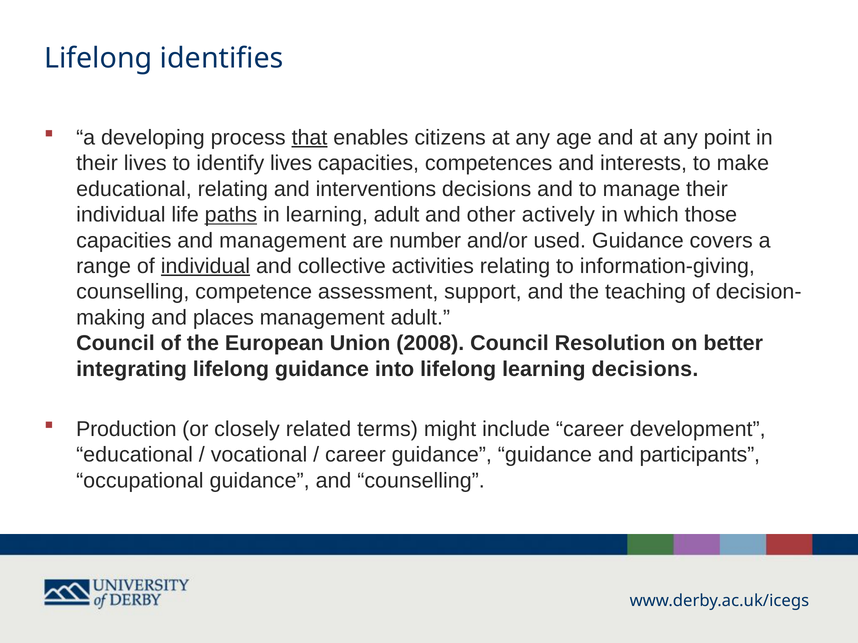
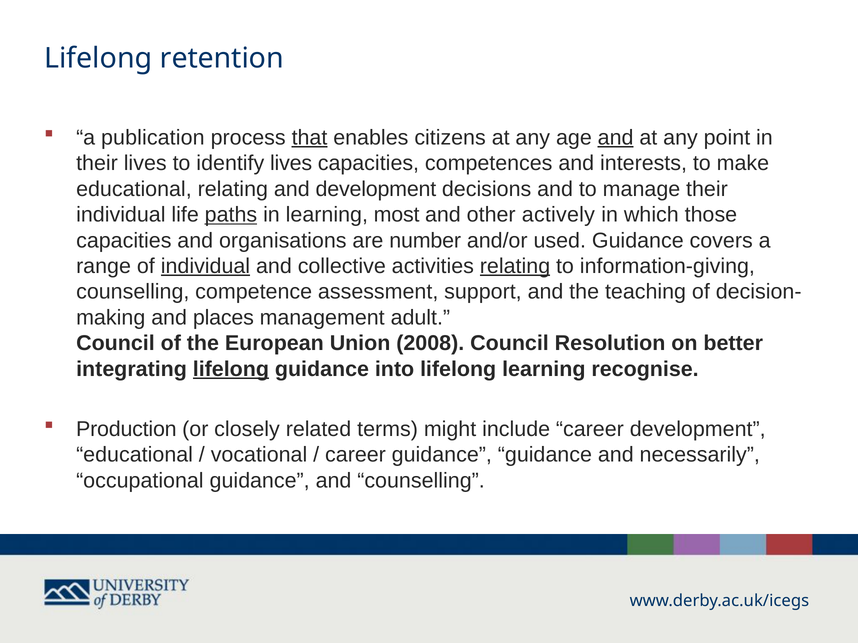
identifies: identifies -> retention
developing: developing -> publication
and at (616, 138) underline: none -> present
and interventions: interventions -> development
learning adult: adult -> most
and management: management -> organisations
relating at (515, 266) underline: none -> present
lifelong at (231, 369) underline: none -> present
learning decisions: decisions -> recognise
participants: participants -> necessarily
